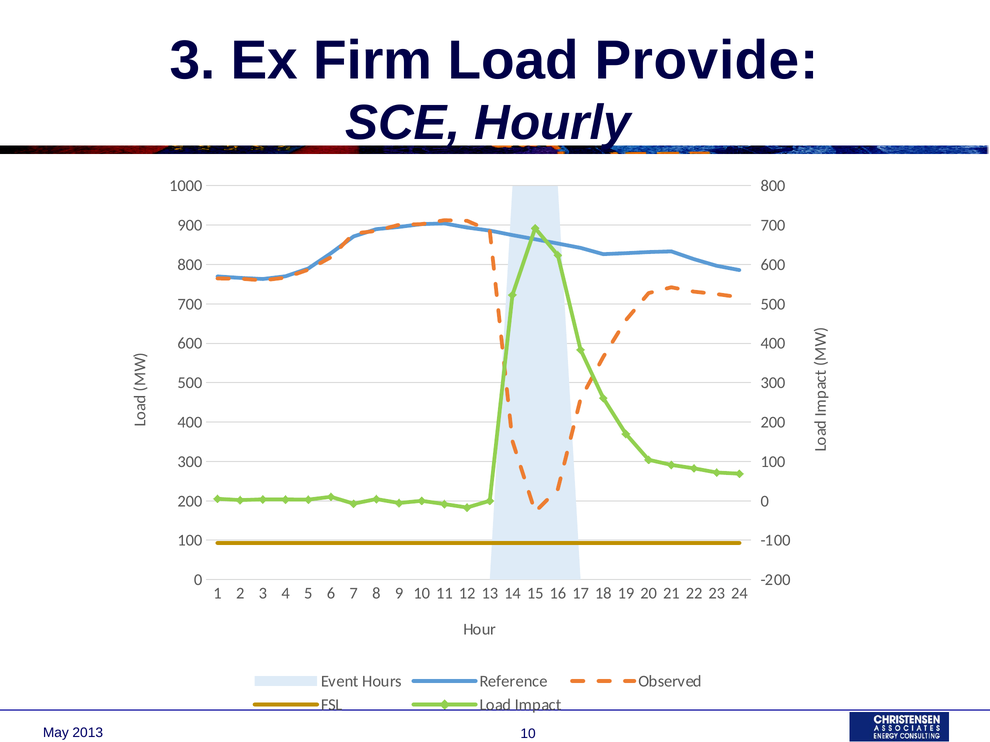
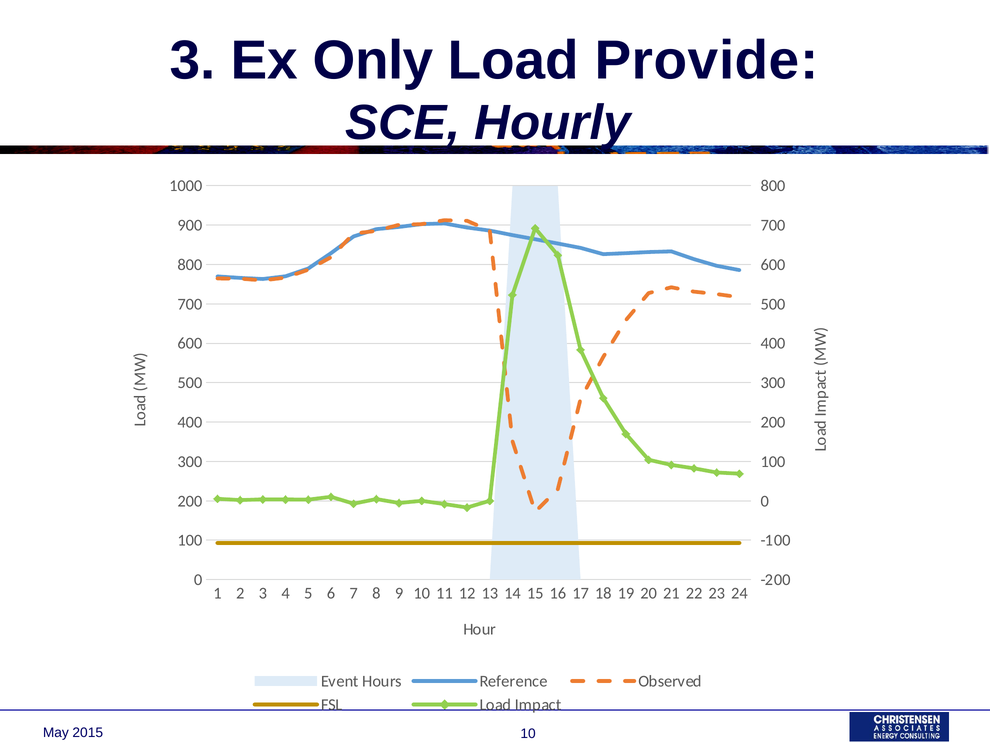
Firm: Firm -> Only
2013: 2013 -> 2015
